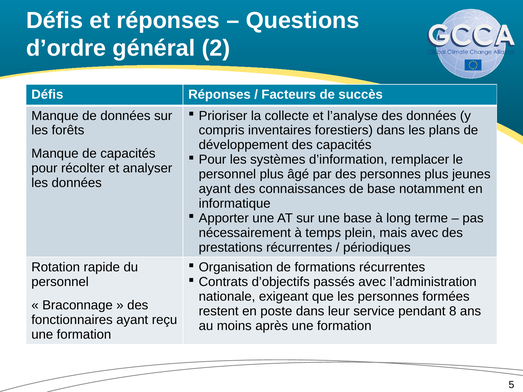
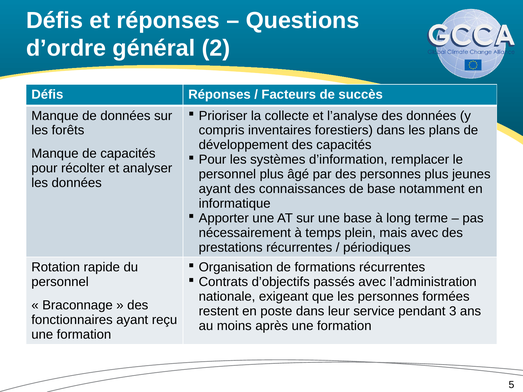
8: 8 -> 3
